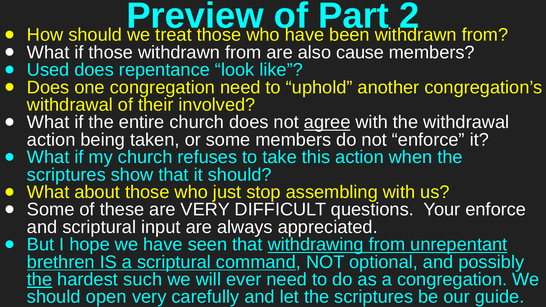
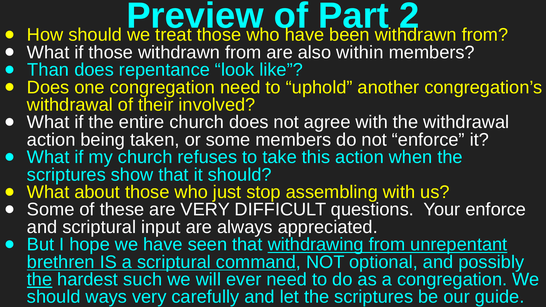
cause: cause -> within
Used: Used -> Than
agree underline: present -> none
open: open -> ways
